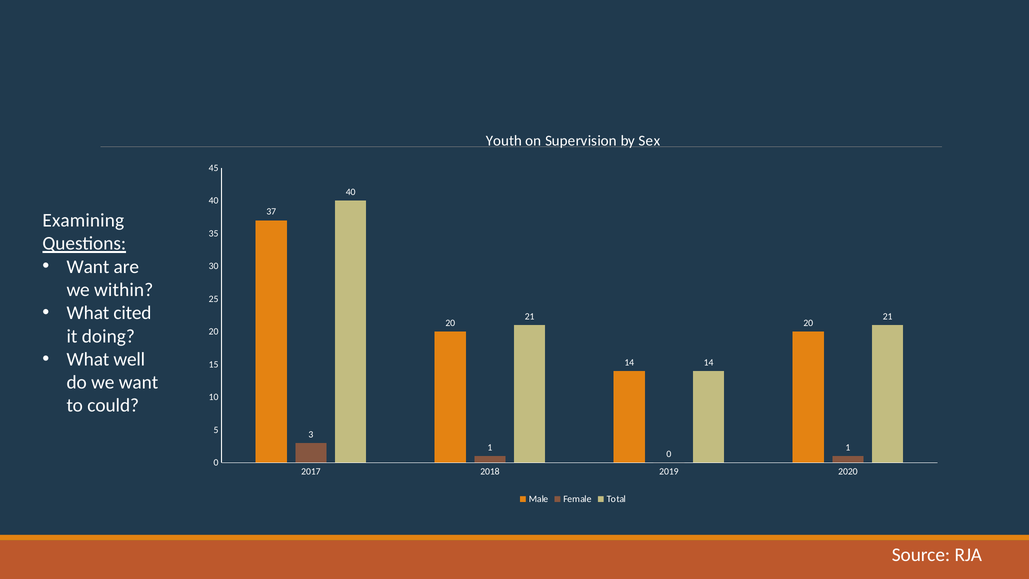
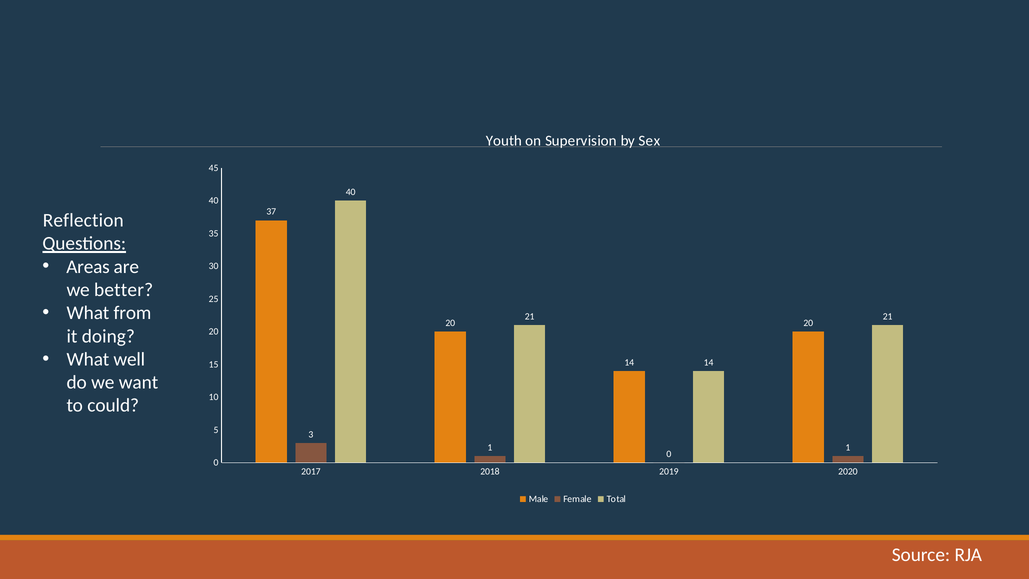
Examining: Examining -> Reflection
Want at (88, 267): Want -> Areas
within: within -> better
cited: cited -> from
